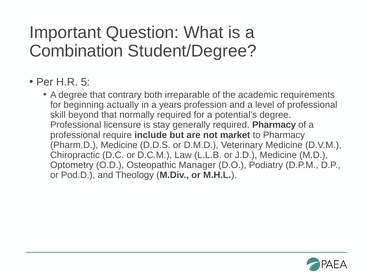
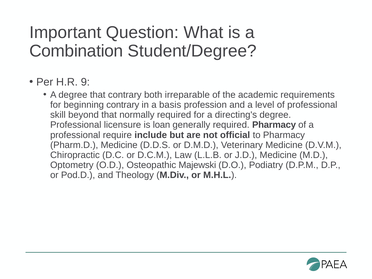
5: 5 -> 9
beginning actually: actually -> contrary
years: years -> basis
potential's: potential's -> directing's
stay: stay -> loan
market: market -> official
Manager: Manager -> Majewski
